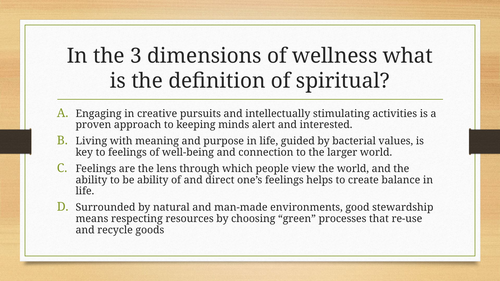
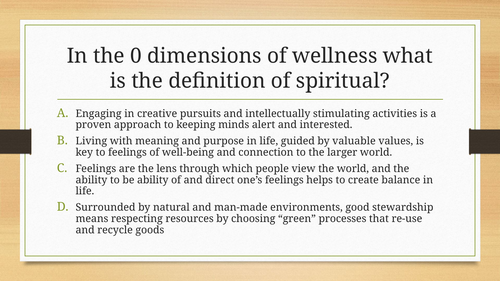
3: 3 -> 0
bacterial: bacterial -> valuable
